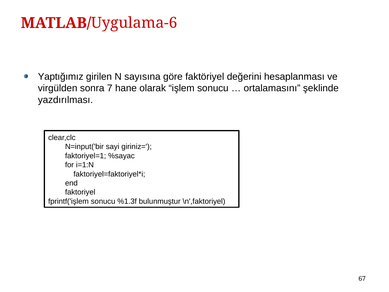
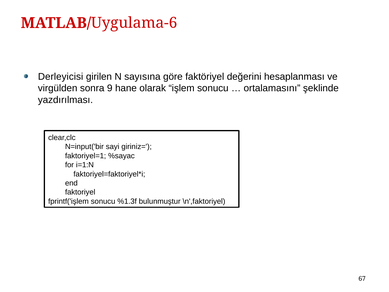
Yaptığımız: Yaptığımız -> Derleyicisi
7: 7 -> 9
